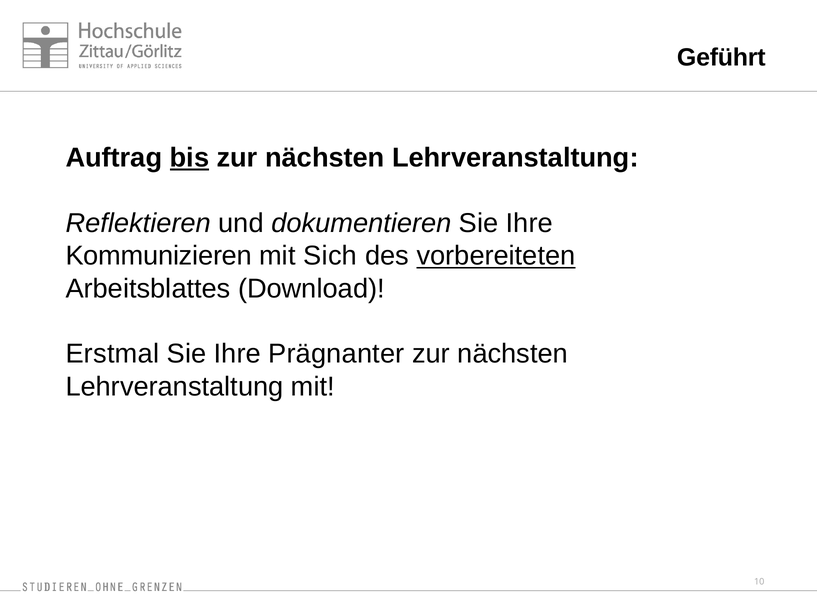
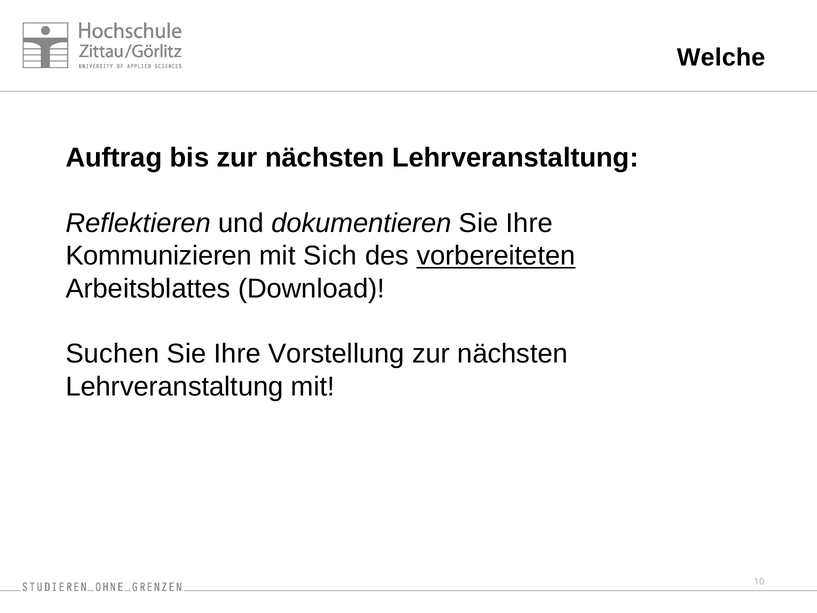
Geführt: Geführt -> Welche
bis underline: present -> none
Erstmal: Erstmal -> Suchen
Prägnanter: Prägnanter -> Vorstellung
